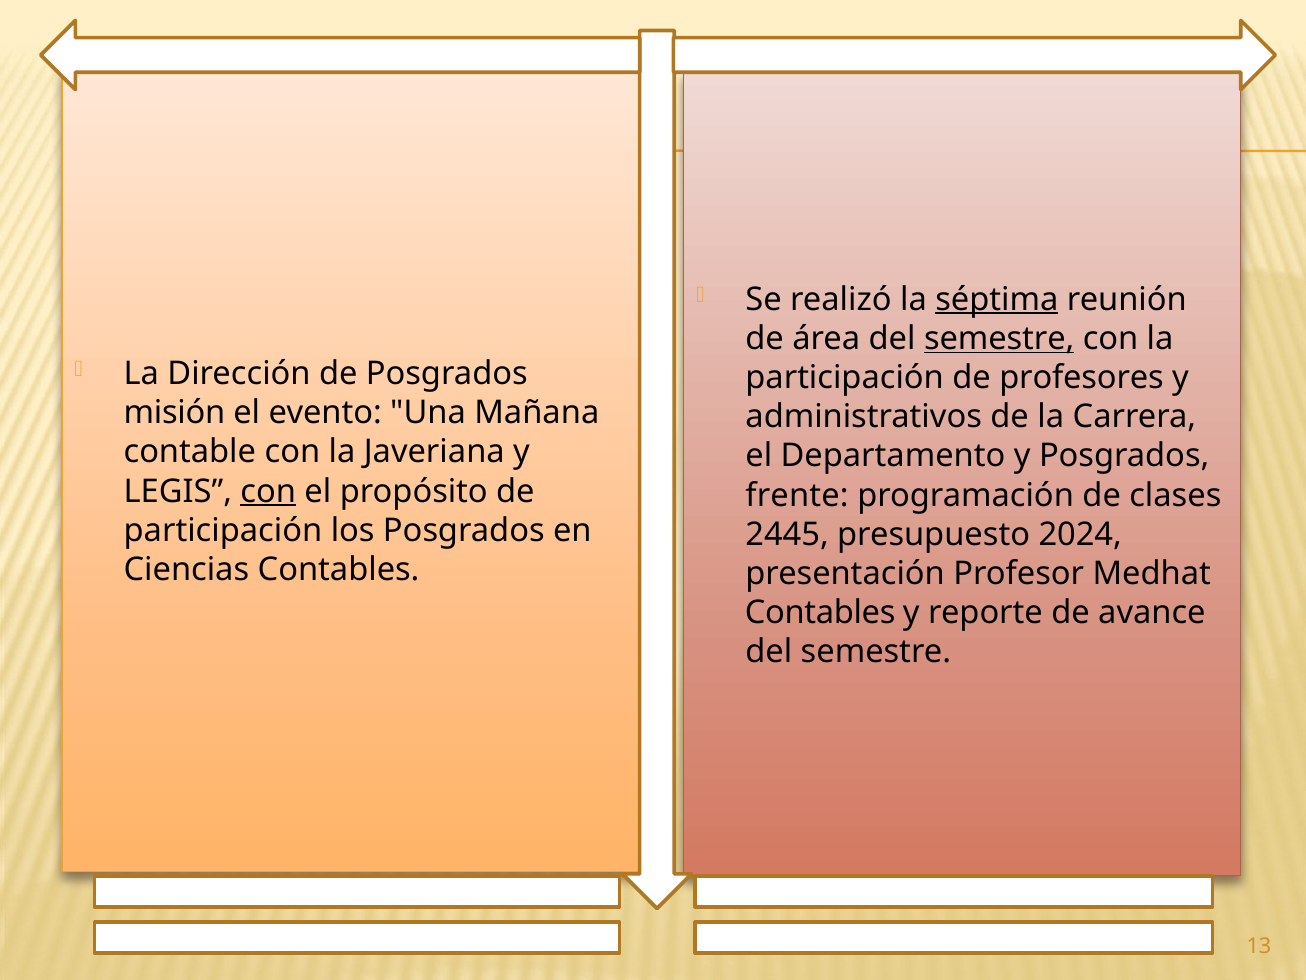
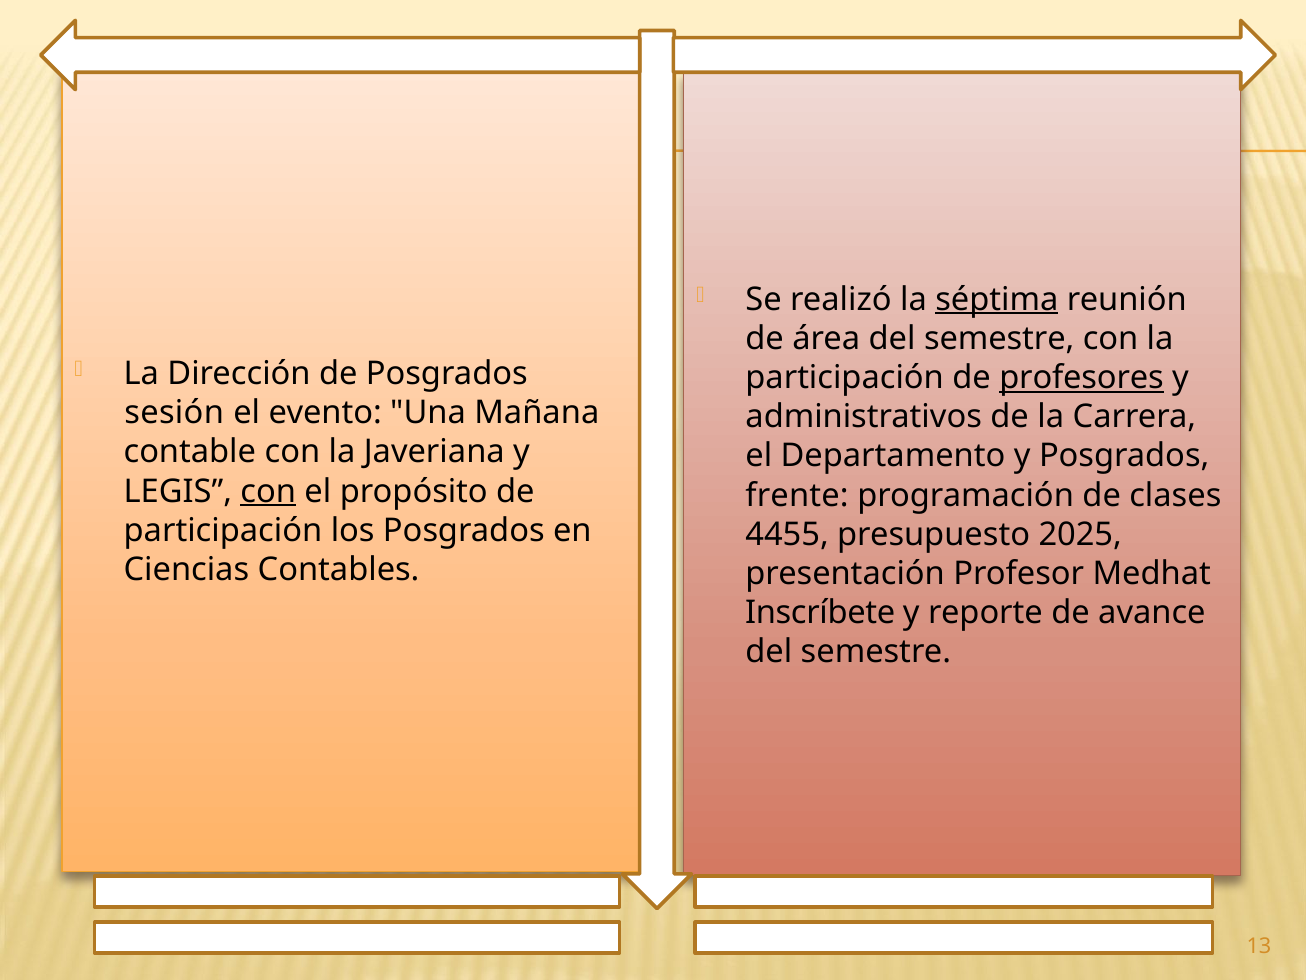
semestre at (999, 338) underline: present -> none
profesores underline: none -> present
misión: misión -> sesión
2445: 2445 -> 4455
2024: 2024 -> 2025
Contables at (820, 613): Contables -> Inscríbete
